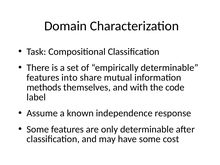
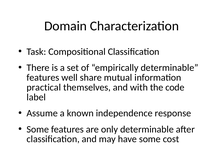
into: into -> well
methods: methods -> practical
